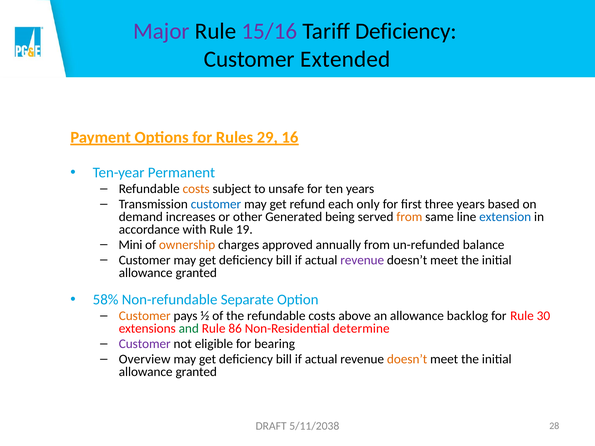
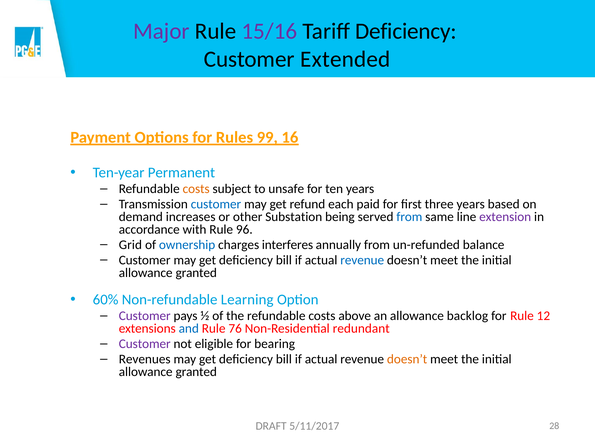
29: 29 -> 99
only: only -> paid
Generated: Generated -> Substation
from at (409, 217) colour: orange -> blue
extension colour: blue -> purple
19: 19 -> 96
Mini: Mini -> Grid
ownership colour: orange -> blue
approved: approved -> interferes
revenue at (362, 260) colour: purple -> blue
58%: 58% -> 60%
Separate: Separate -> Learning
Customer at (145, 316) colour: orange -> purple
30: 30 -> 12
and colour: green -> blue
86: 86 -> 76
determine: determine -> redundant
Overview: Overview -> Revenues
5/11/2038: 5/11/2038 -> 5/11/2017
